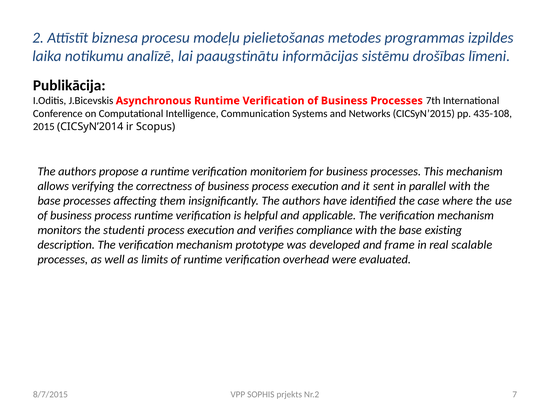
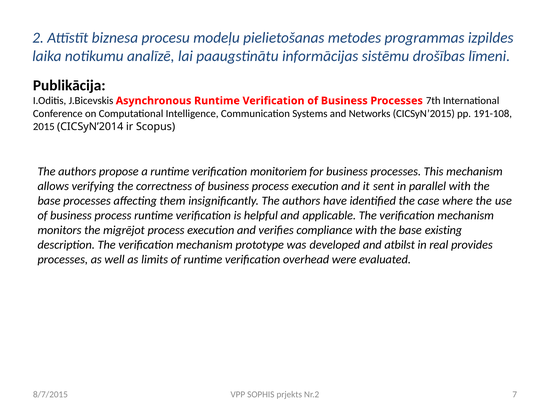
435-108: 435-108 -> 191-108
studenti: studenti -> migrējot
frame: frame -> atbilst
scalable: scalable -> provides
